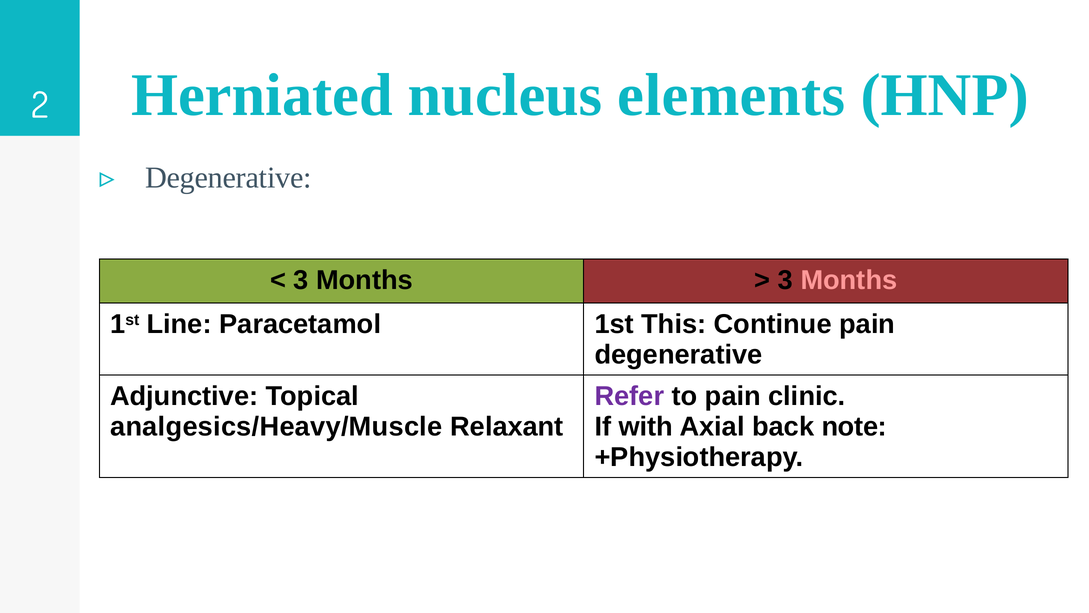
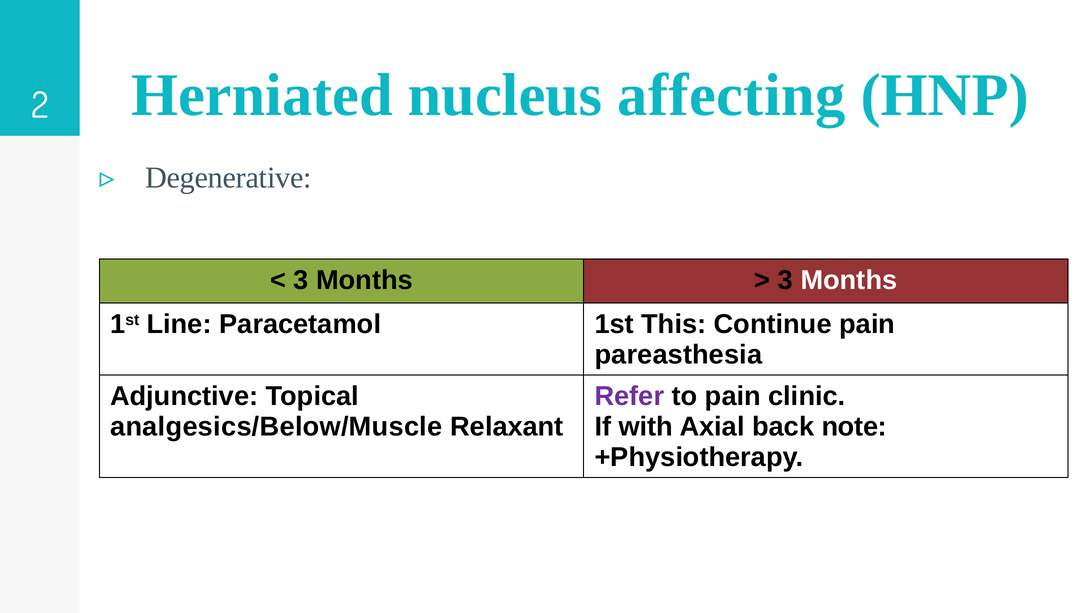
elements: elements -> affecting
Months at (849, 280) colour: pink -> white
degenerative at (679, 355): degenerative -> pareasthesia
analgesics/Heavy/Muscle: analgesics/Heavy/Muscle -> analgesics/Below/Muscle
